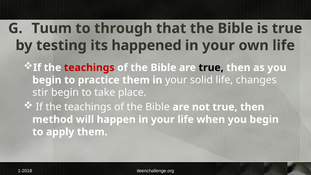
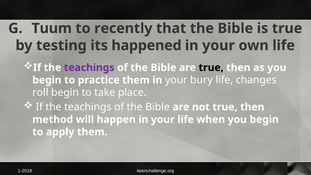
through: through -> recently
teachings at (89, 68) colour: red -> purple
solid: solid -> bury
stir: stir -> roll
